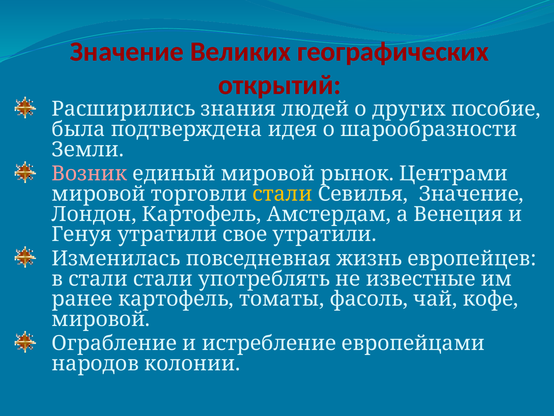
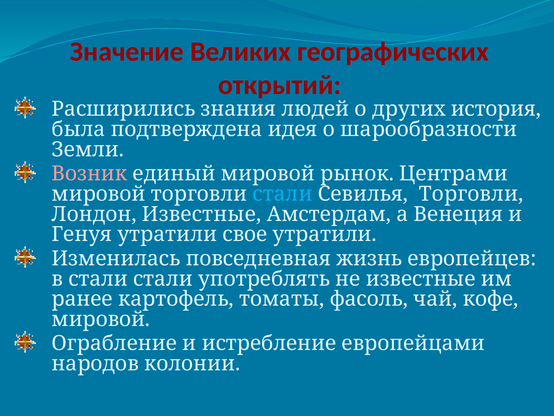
пособие: пособие -> история
стали at (282, 194) colour: yellow -> light blue
Севилья Значение: Значение -> Торговли
Лондон Картофель: Картофель -> Известные
